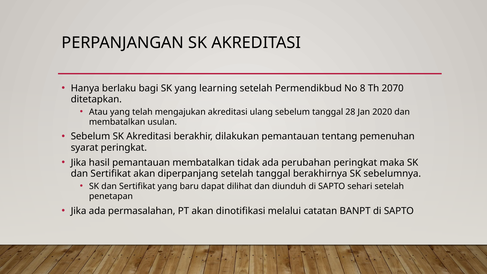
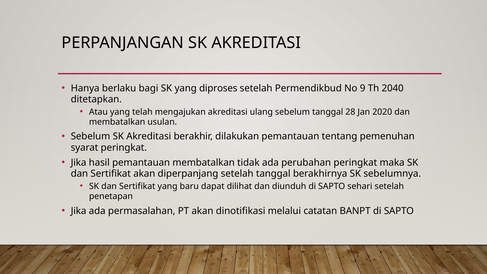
learning: learning -> diproses
8: 8 -> 9
2070: 2070 -> 2040
